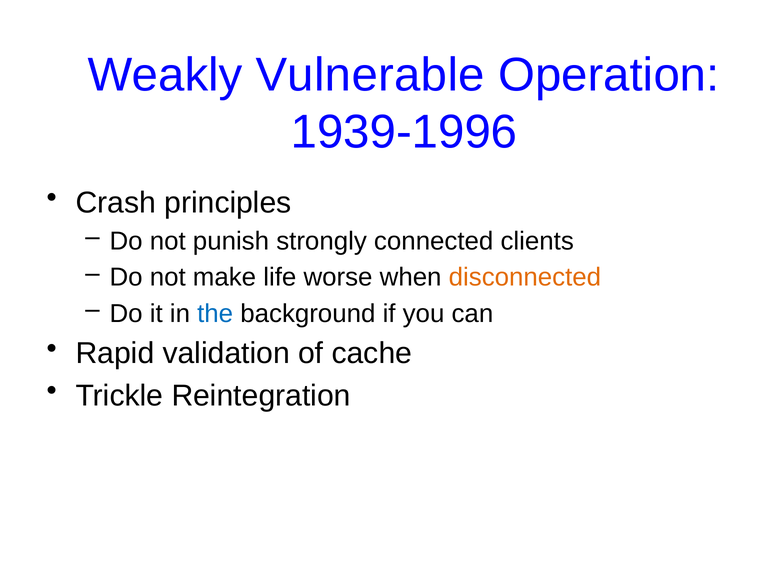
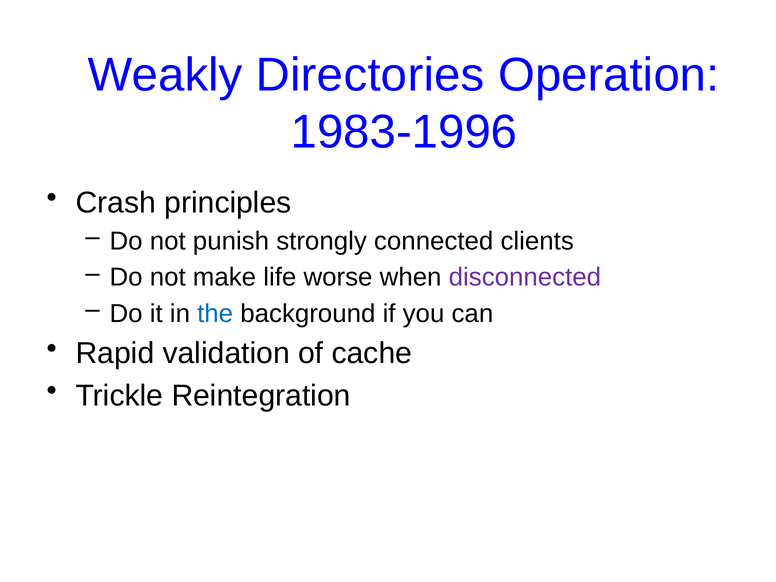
Vulnerable: Vulnerable -> Directories
1939-1996: 1939-1996 -> 1983-1996
disconnected colour: orange -> purple
